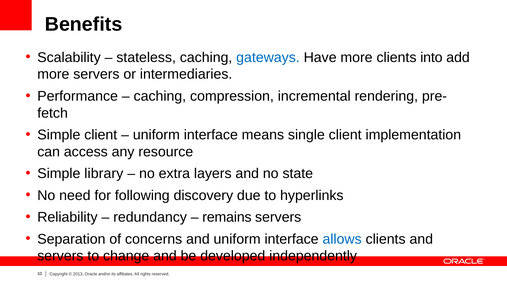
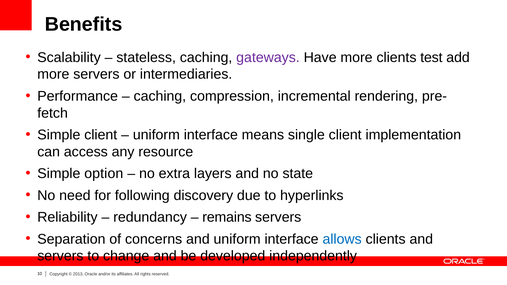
gateways colour: blue -> purple
into: into -> test
library: library -> option
